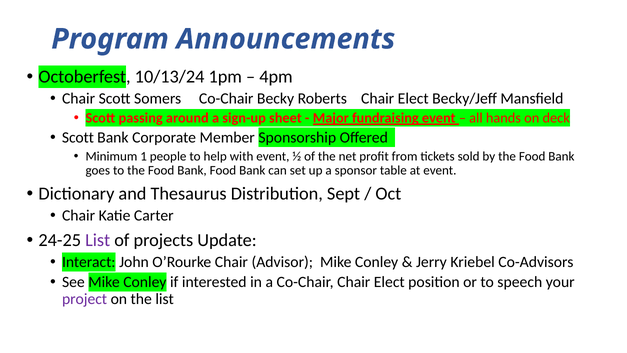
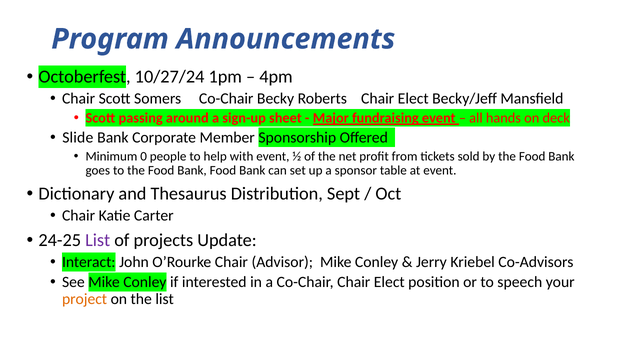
10/13/24: 10/13/24 -> 10/27/24
Scott at (78, 137): Scott -> Slide
1: 1 -> 0
project colour: purple -> orange
